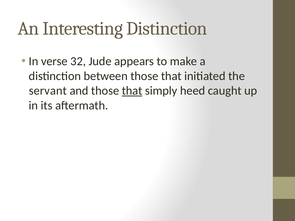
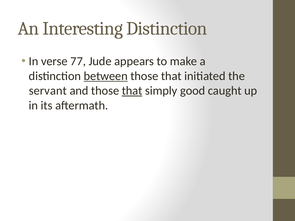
32: 32 -> 77
between underline: none -> present
heed: heed -> good
